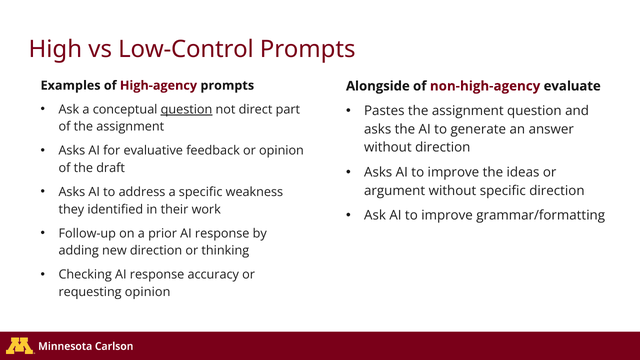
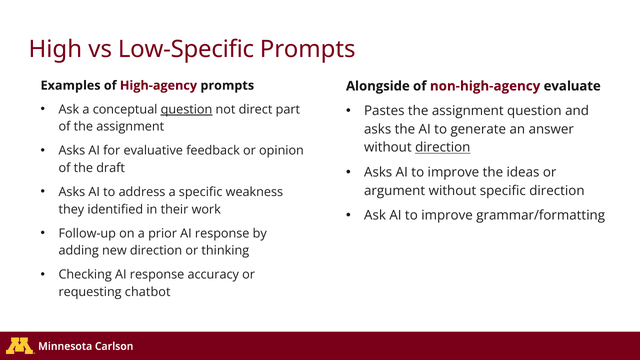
Low-Control: Low-Control -> Low-Specific
direction at (443, 147) underline: none -> present
requesting opinion: opinion -> chatbot
